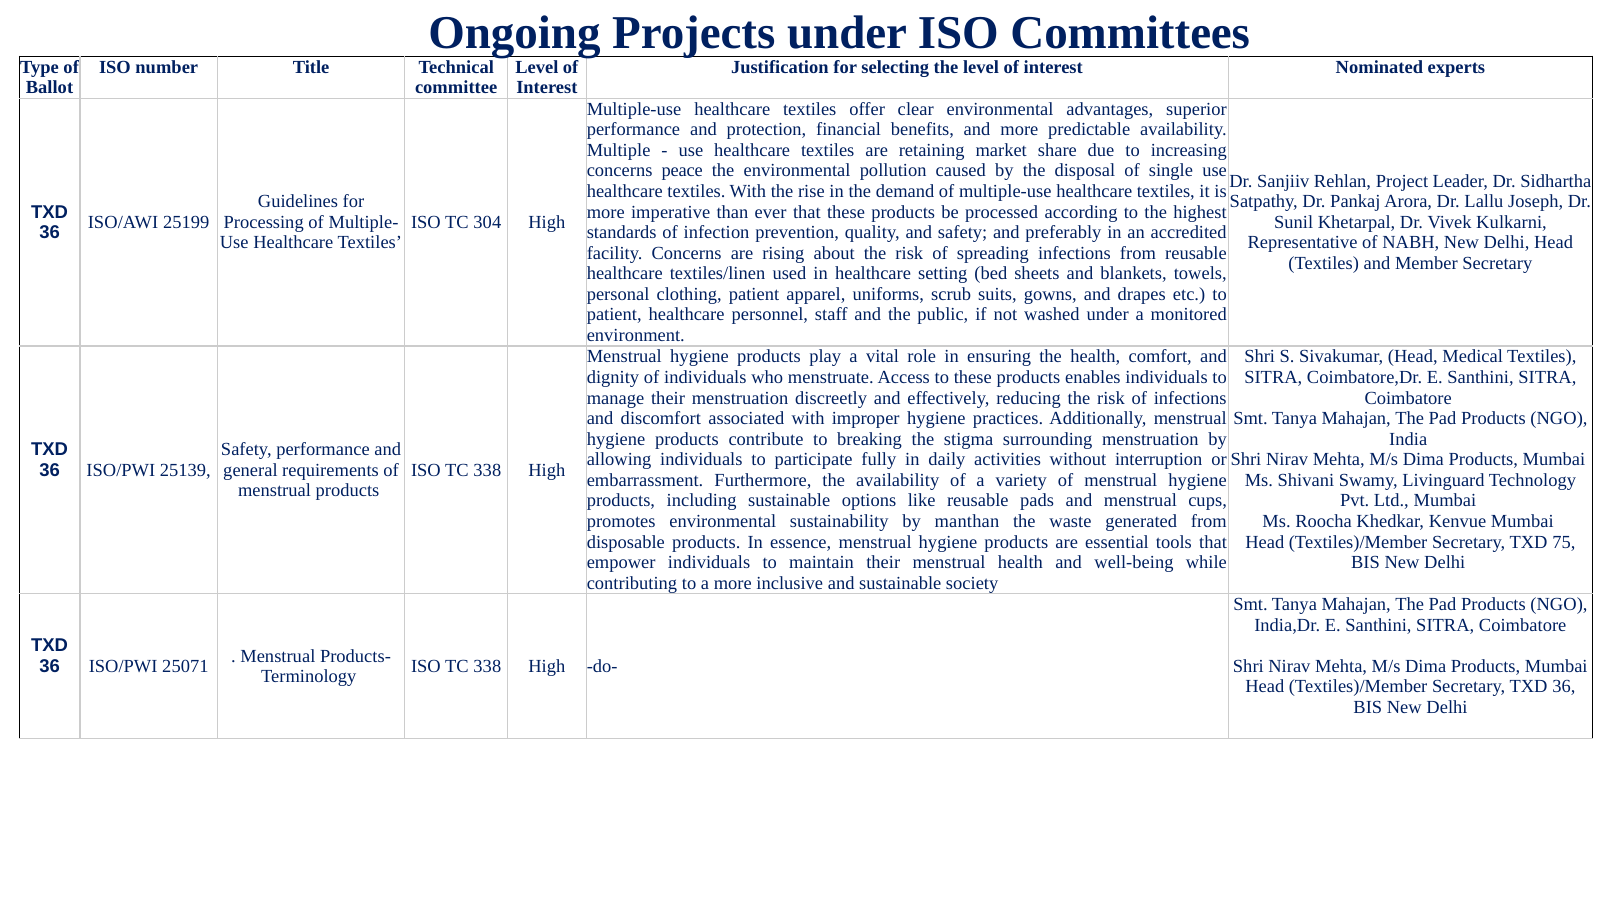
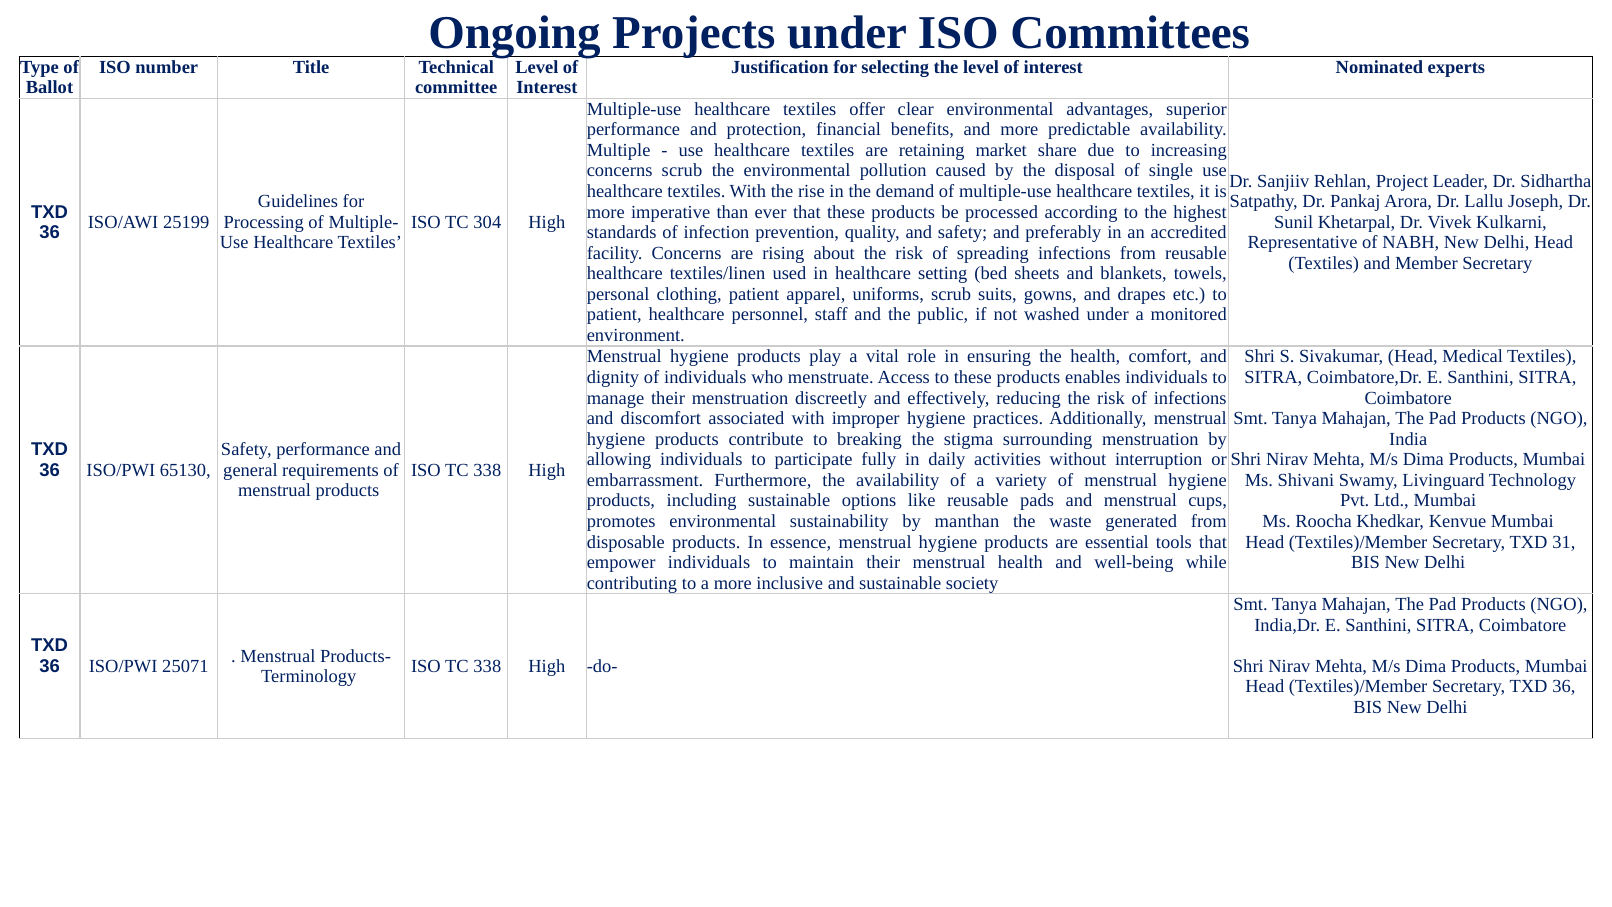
concerns peace: peace -> scrub
25139: 25139 -> 65130
75: 75 -> 31
